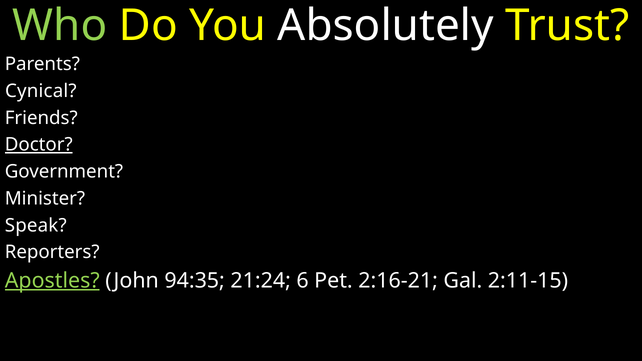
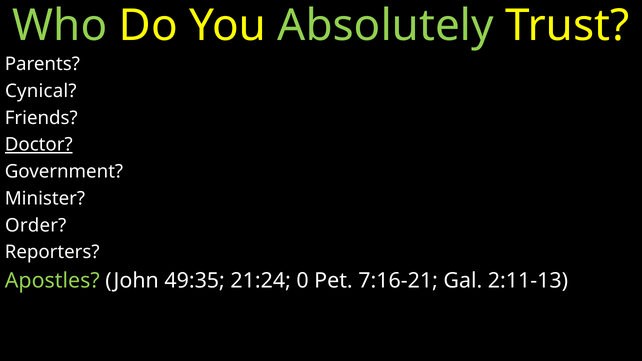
Absolutely colour: white -> light green
Speak: Speak -> Order
Apostles underline: present -> none
94:35: 94:35 -> 49:35
6: 6 -> 0
2:16-21: 2:16-21 -> 7:16-21
2:11-15: 2:11-15 -> 2:11-13
